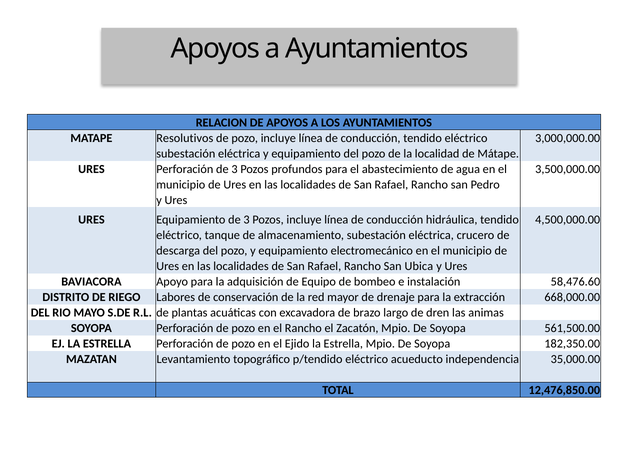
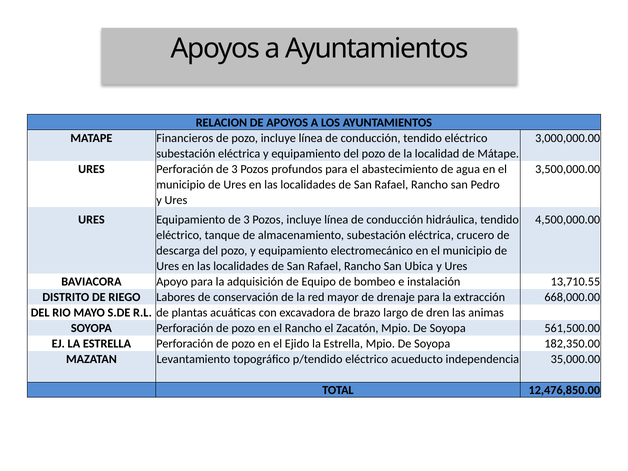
Resolutivos: Resolutivos -> Financieros
58,476.60: 58,476.60 -> 13,710.55
